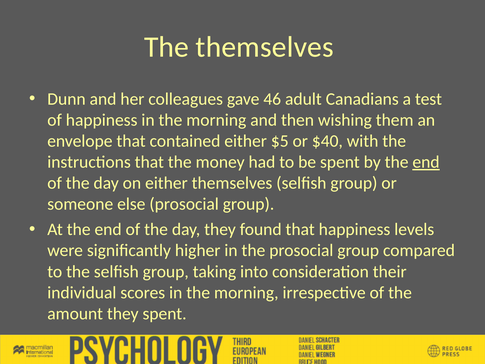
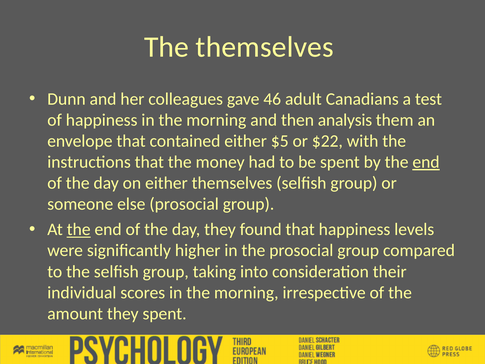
wishing: wishing -> analysis
$40: $40 -> $22
the at (79, 229) underline: none -> present
